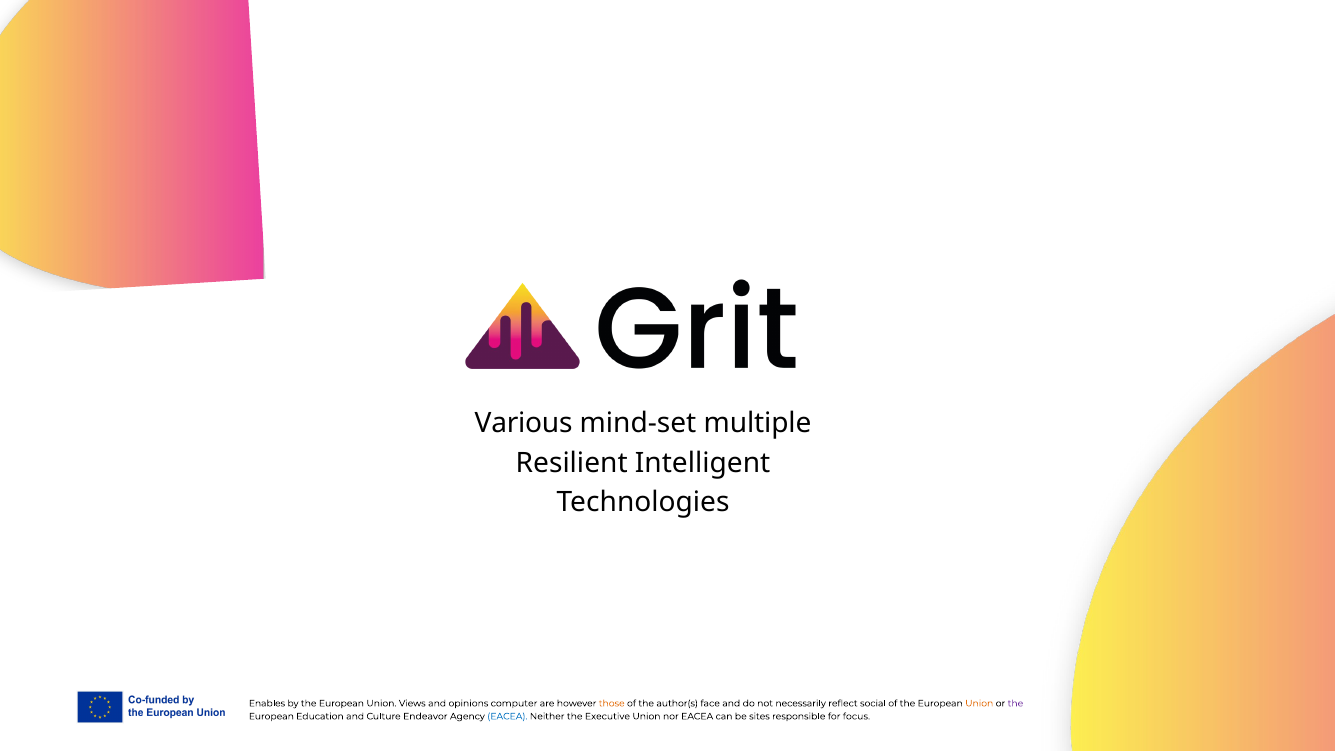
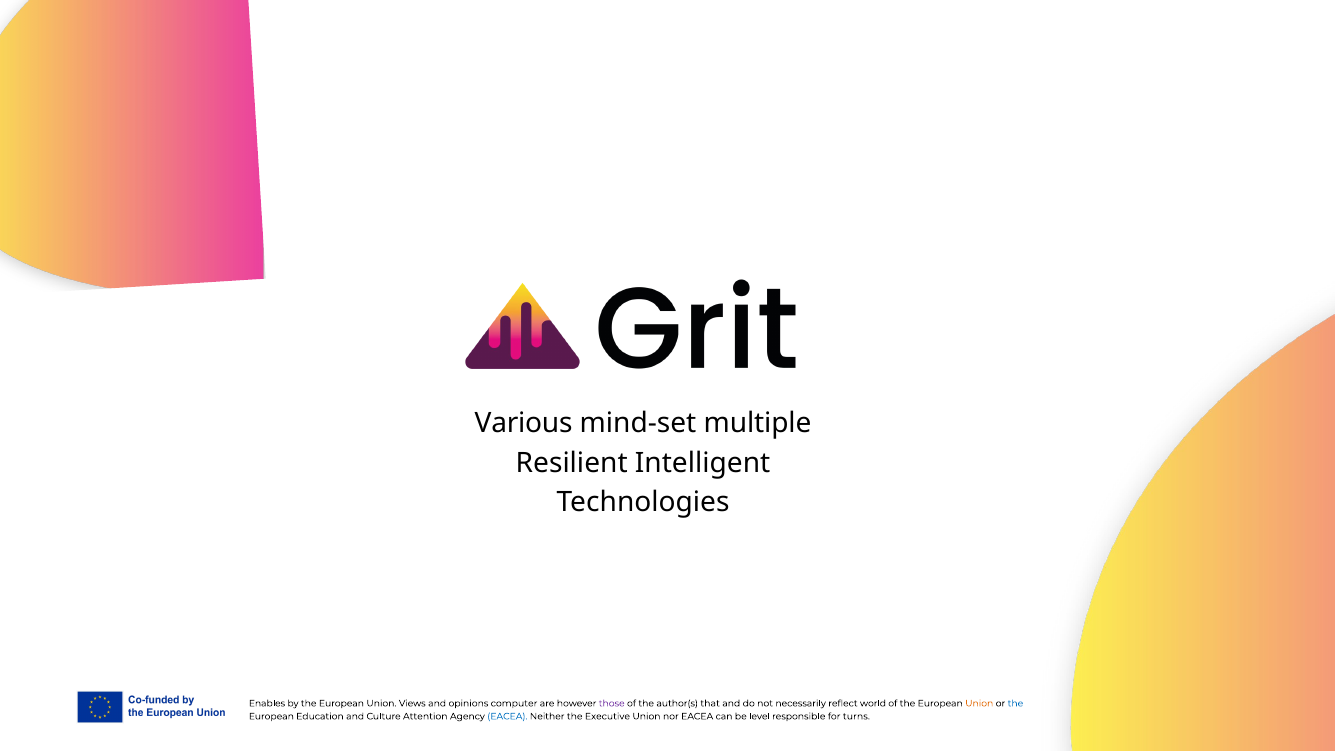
those colour: orange -> purple
face: face -> that
social: social -> world
the at (1015, 703) colour: purple -> blue
Endeavor: Endeavor -> Attention
sites: sites -> level
focus: focus -> turns
